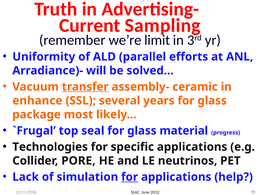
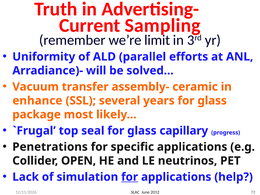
transfer underline: present -> none
material: material -> capillary
Technologies: Technologies -> Penetrations
PORE: PORE -> OPEN
